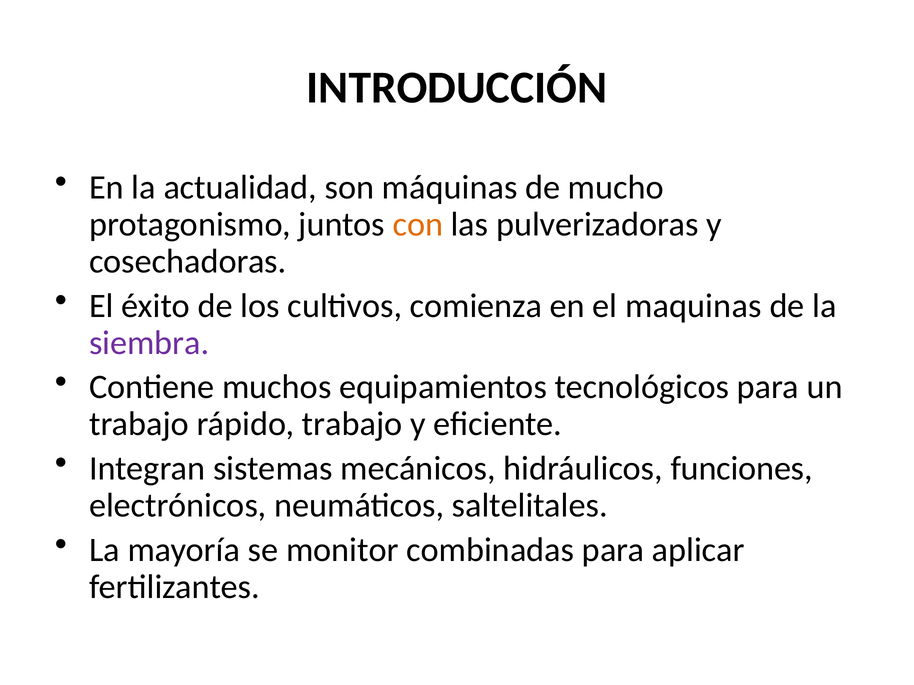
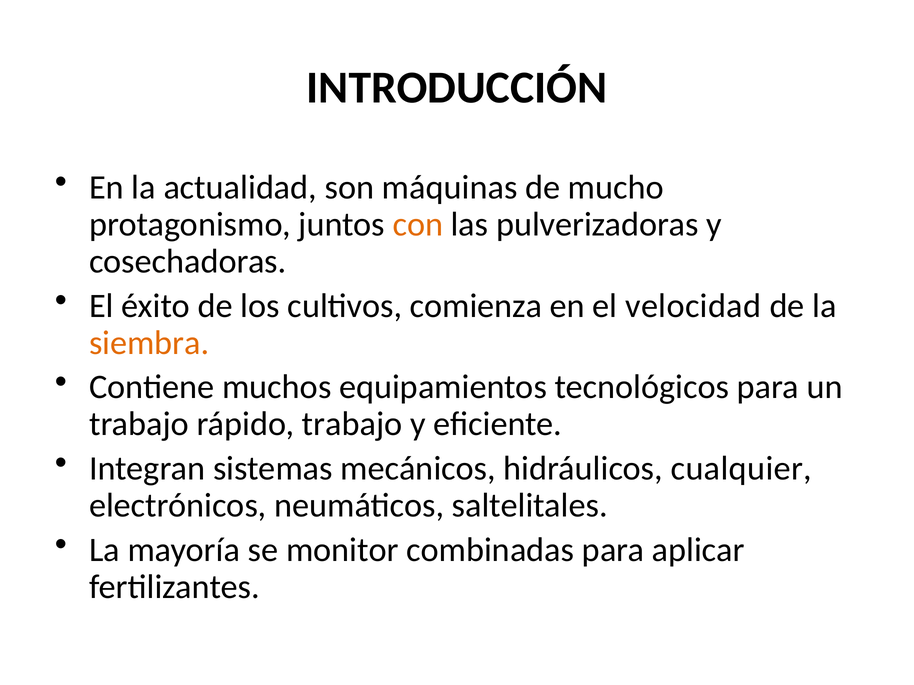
maquinas: maquinas -> velocidad
siembra colour: purple -> orange
funciones: funciones -> cualquier
